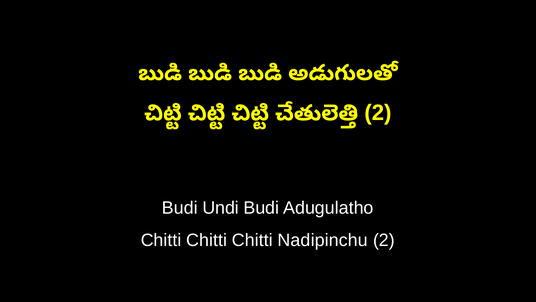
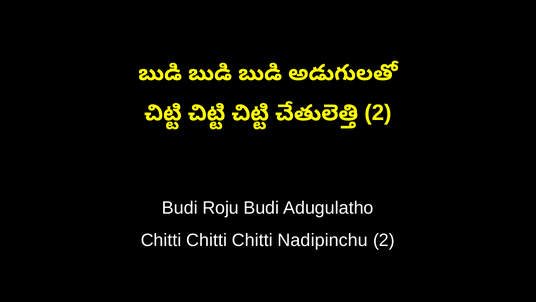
Undi: Undi -> Roju
